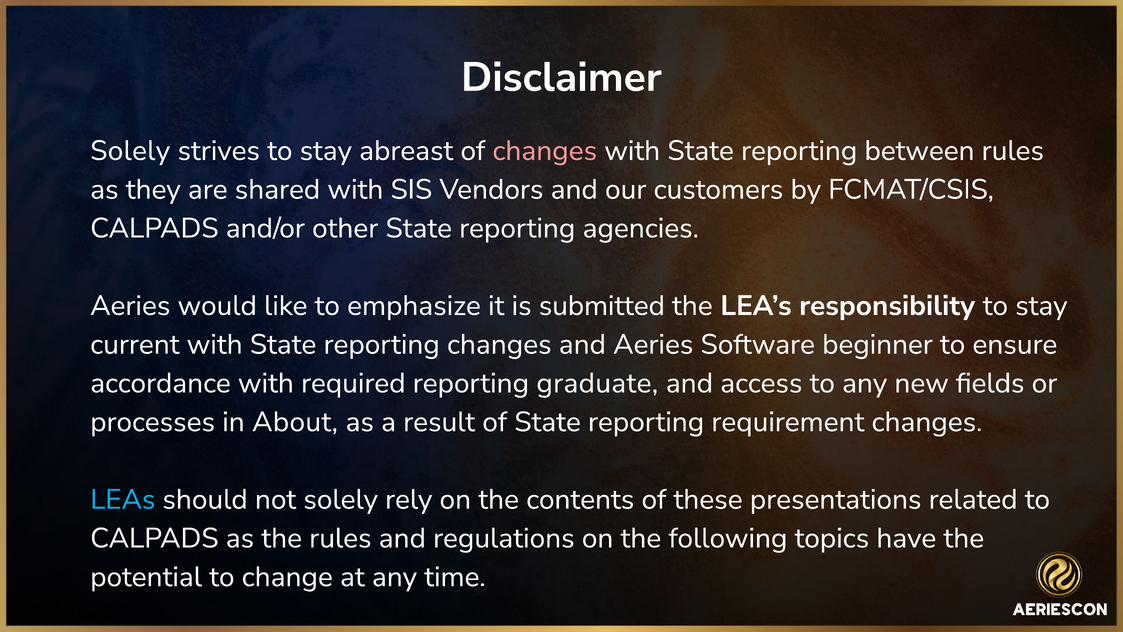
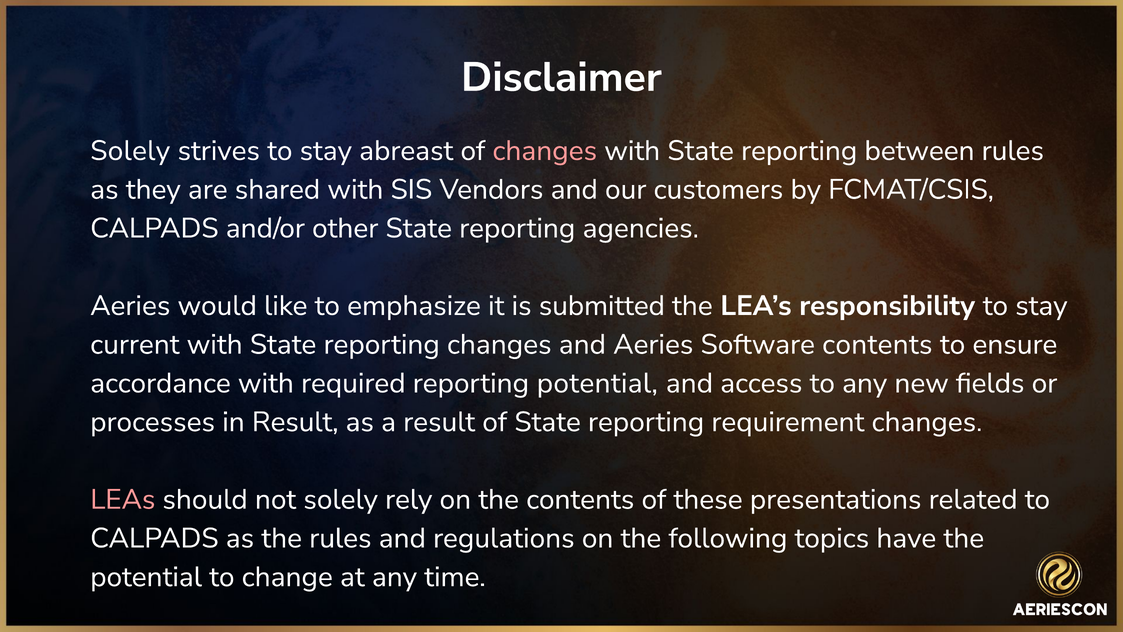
Software beginner: beginner -> contents
reporting graduate: graduate -> potential
in About: About -> Result
LEAs colour: light blue -> pink
